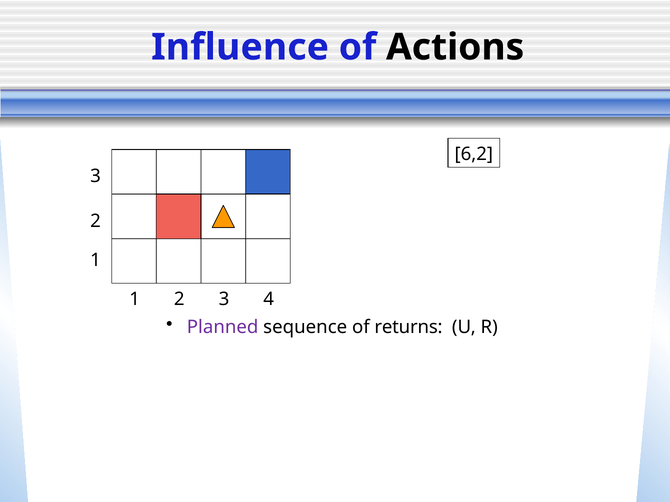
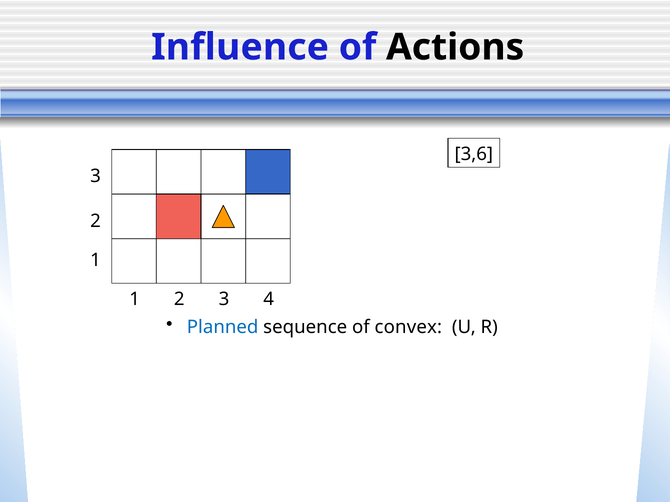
6,2: 6,2 -> 3,6
Planned colour: purple -> blue
returns: returns -> convex
